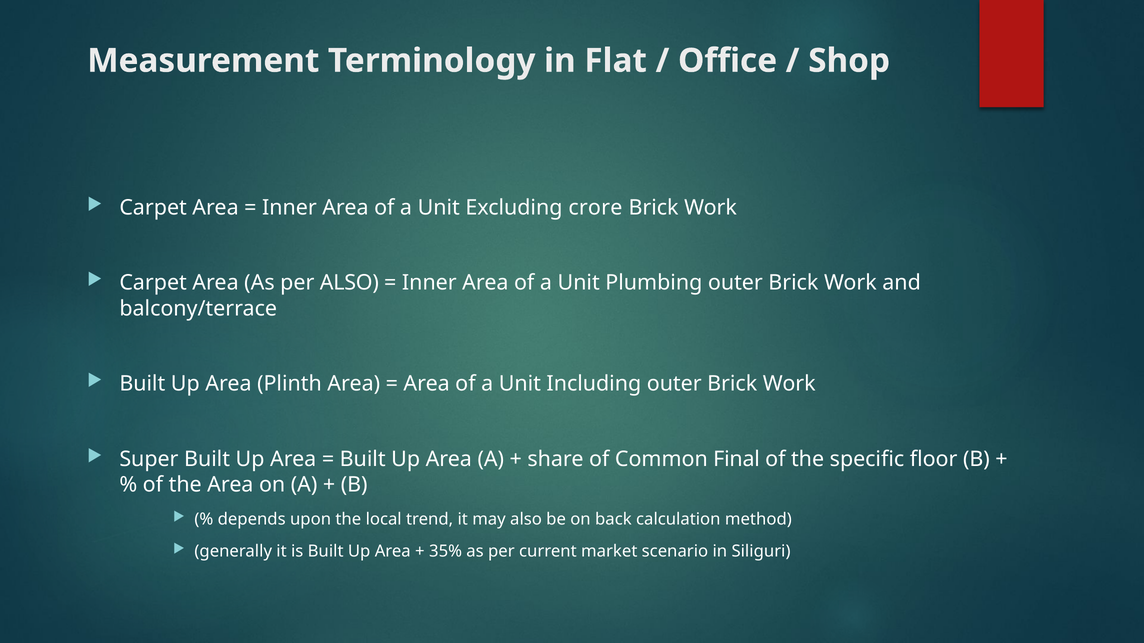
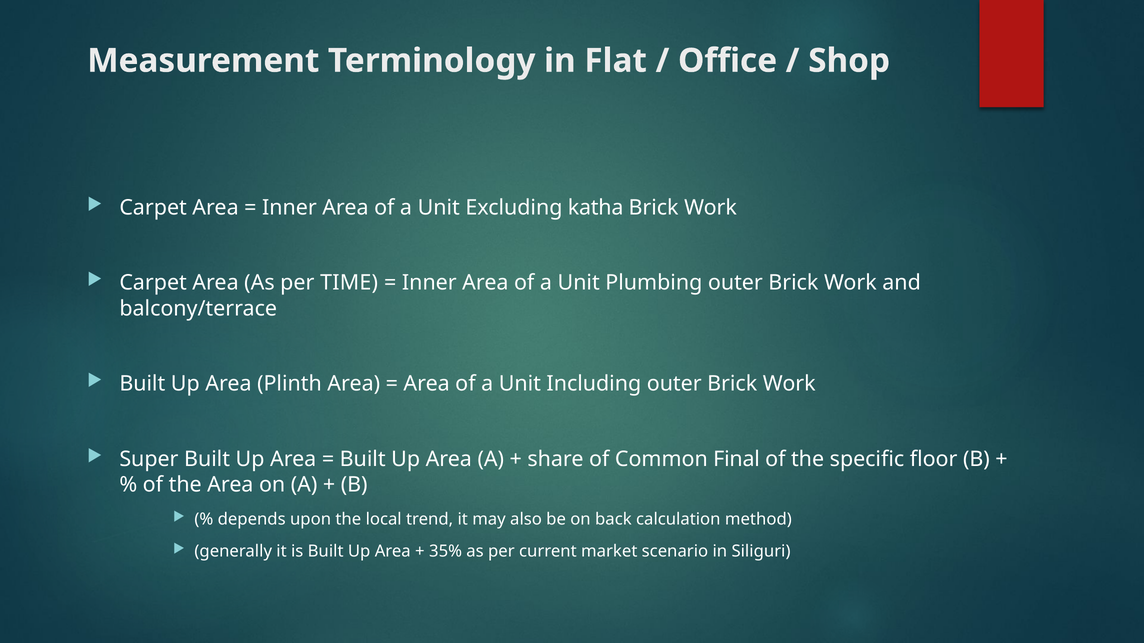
crore: crore -> katha
per ALSO: ALSO -> TIME
